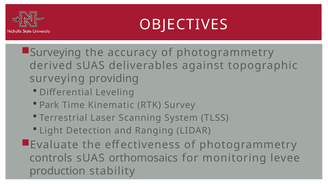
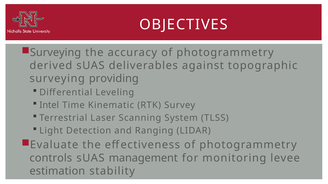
Park: Park -> Intel
orthomosaics: orthomosaics -> management
production: production -> estimation
